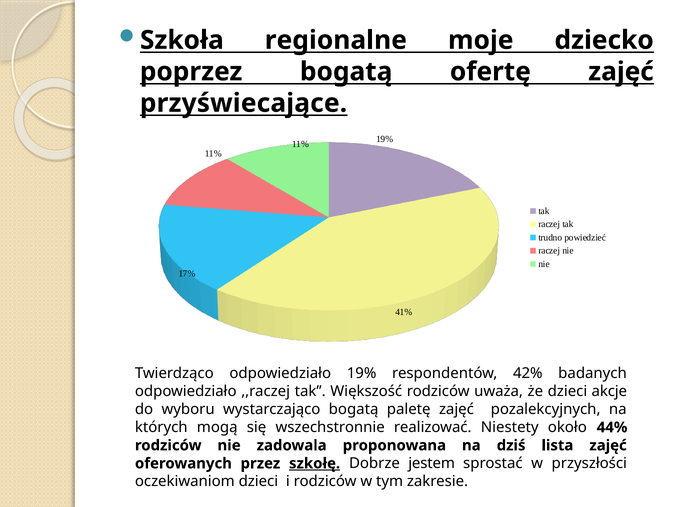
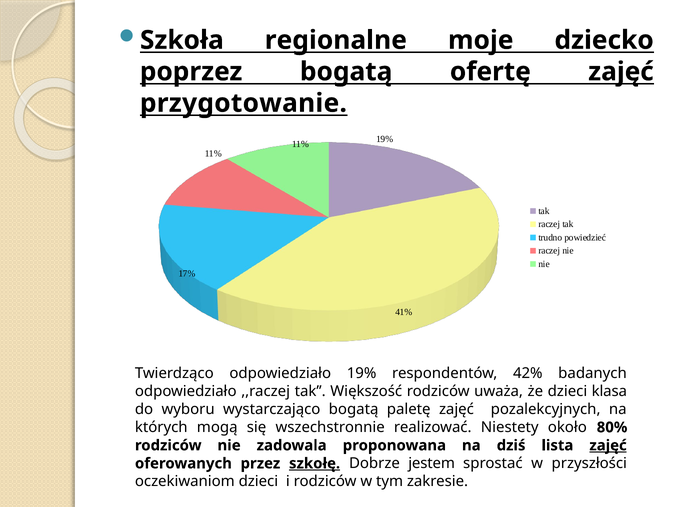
przyświecające: przyświecające -> przygotowanie
akcje: akcje -> klasa
44%: 44% -> 80%
zajęć at (608, 445) underline: none -> present
